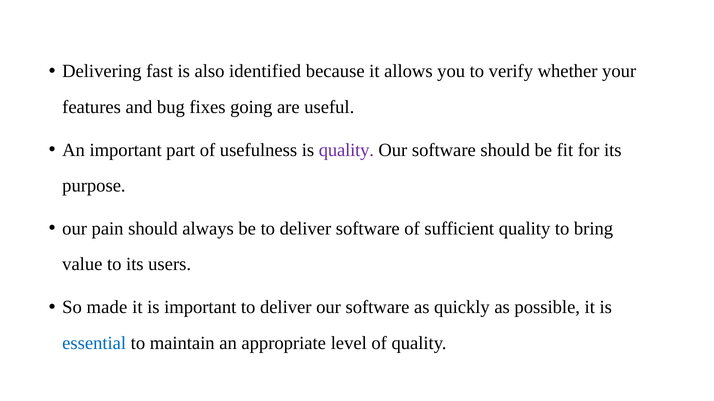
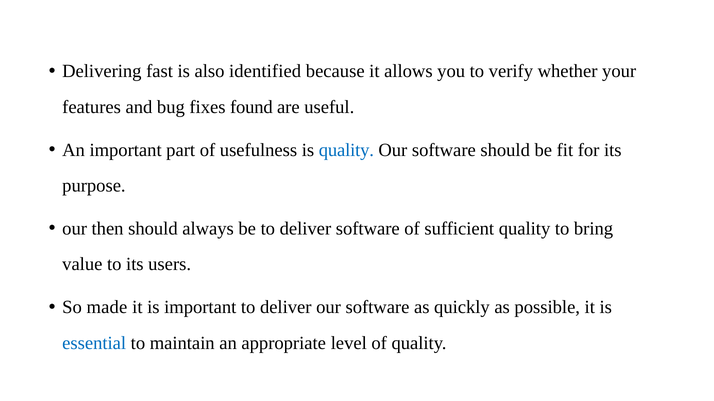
going: going -> found
quality at (346, 150) colour: purple -> blue
pain: pain -> then
